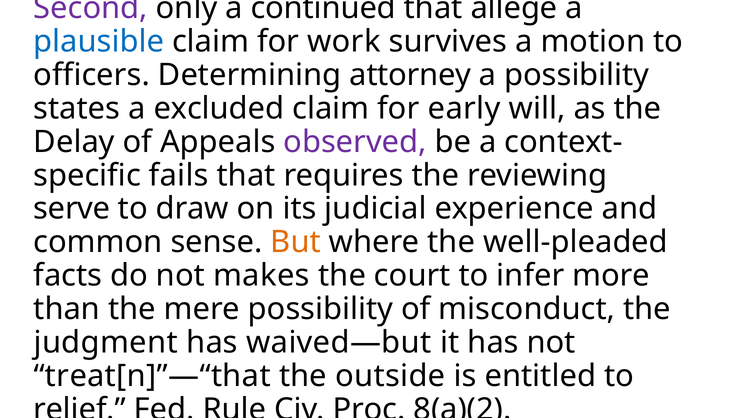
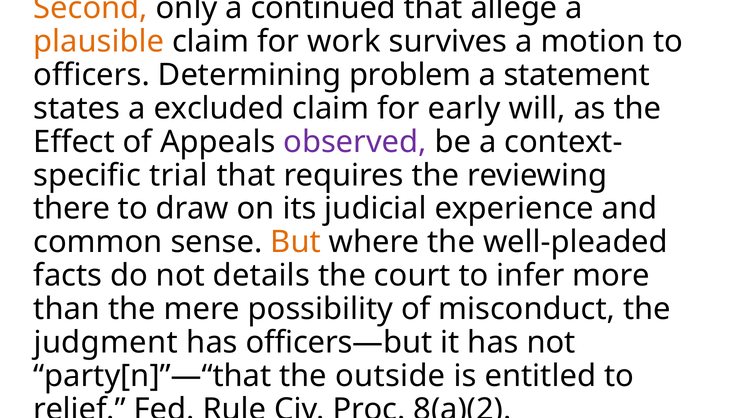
Second colour: purple -> orange
plausible colour: blue -> orange
attorney: attorney -> problem
a possibility: possibility -> statement
Delay: Delay -> Effect
fails: fails -> trial
serve: serve -> there
makes: makes -> details
waived—but: waived—but -> officers—but
treat[n]”—“that: treat[n]”—“that -> party[n]”—“that
